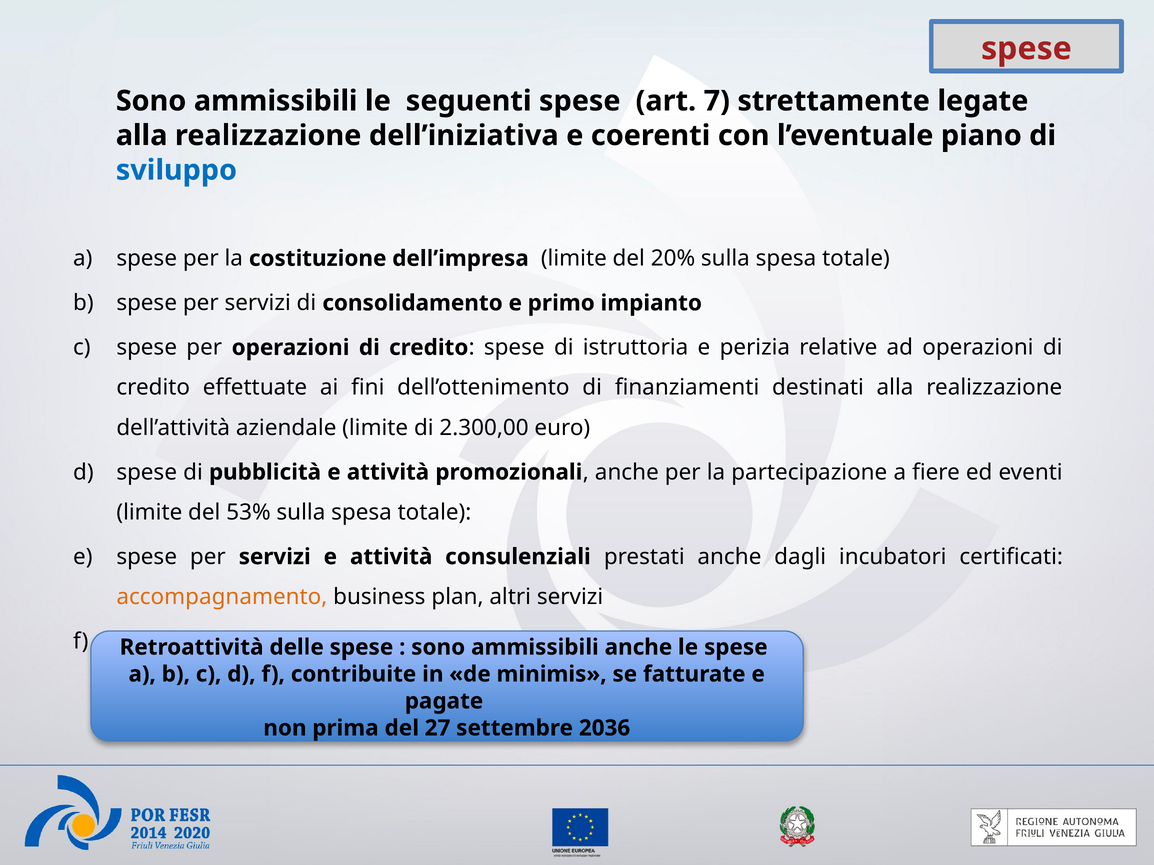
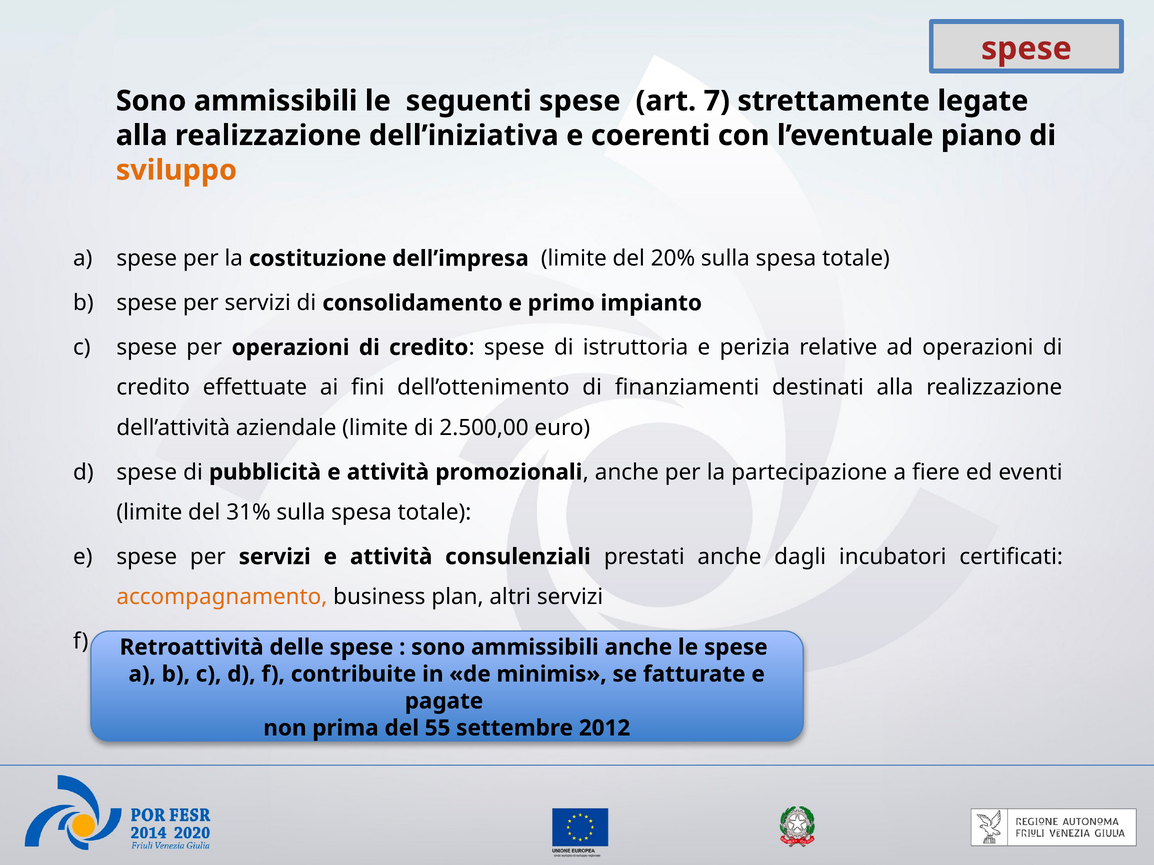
sviluppo colour: blue -> orange
2.300,00: 2.300,00 -> 2.500,00
53%: 53% -> 31%
27: 27 -> 55
2036: 2036 -> 2012
